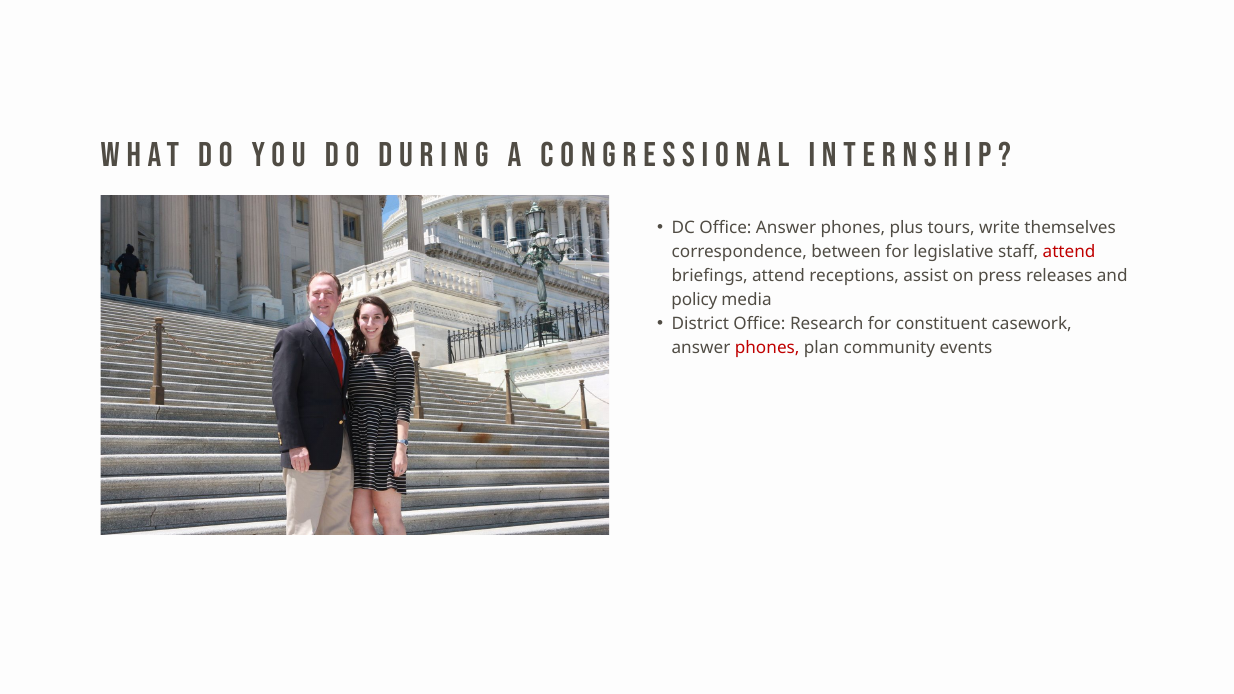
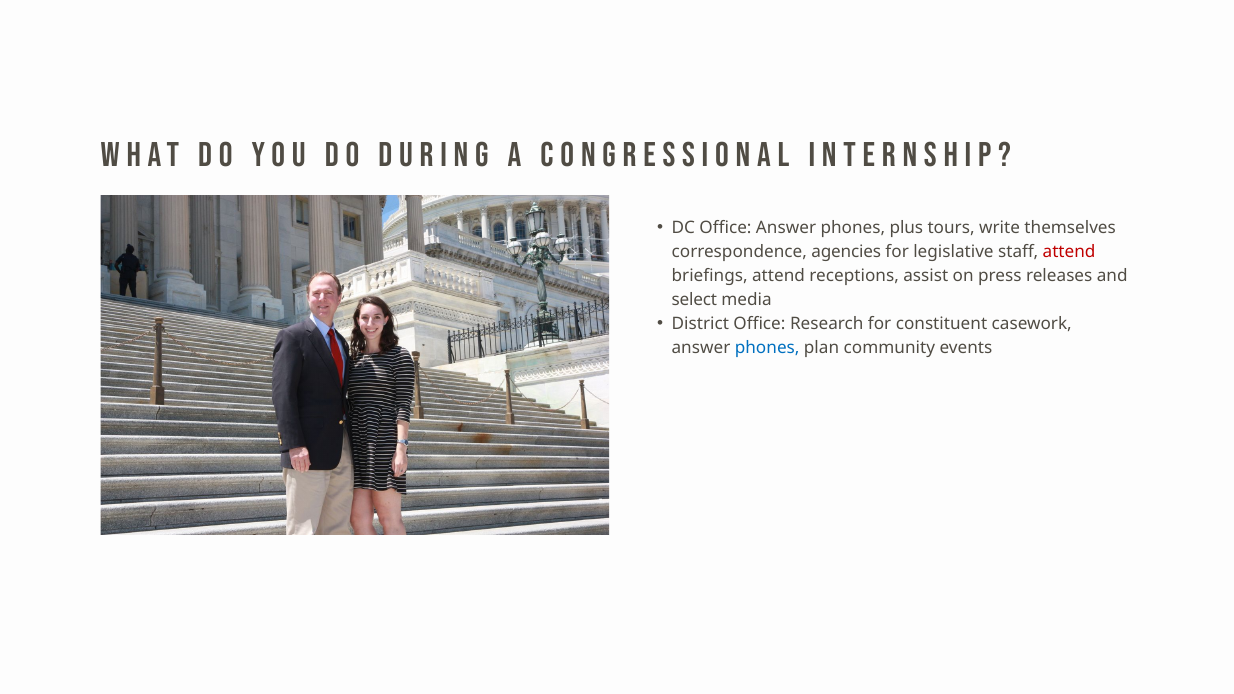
between: between -> agencies
policy: policy -> select
phones at (767, 347) colour: red -> blue
